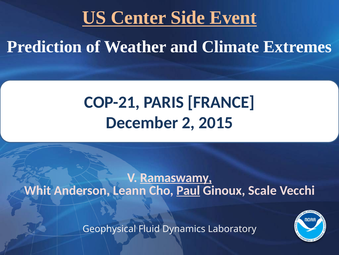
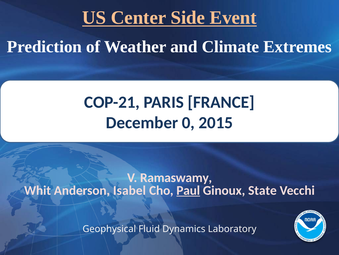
2: 2 -> 0
Ramaswamy underline: present -> none
Leann: Leann -> Isabel
Scale: Scale -> State
